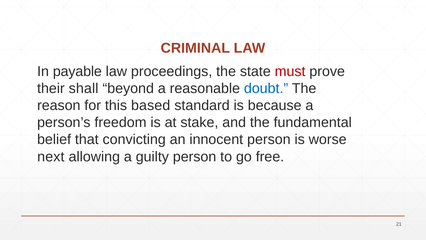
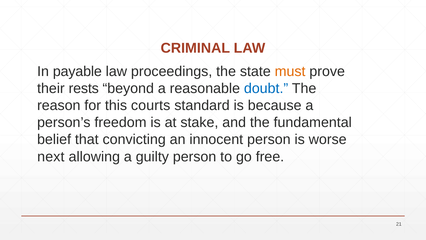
must colour: red -> orange
shall: shall -> rests
based: based -> courts
